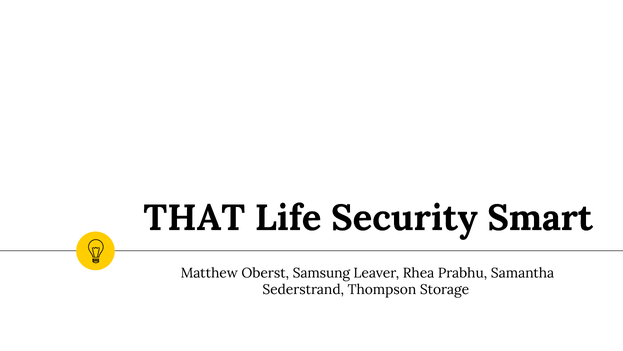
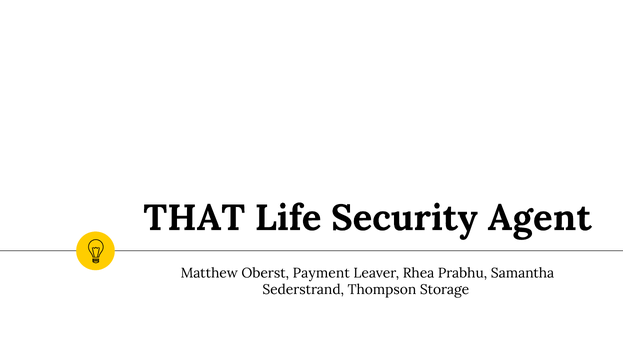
Smart: Smart -> Agent
Samsung: Samsung -> Payment
